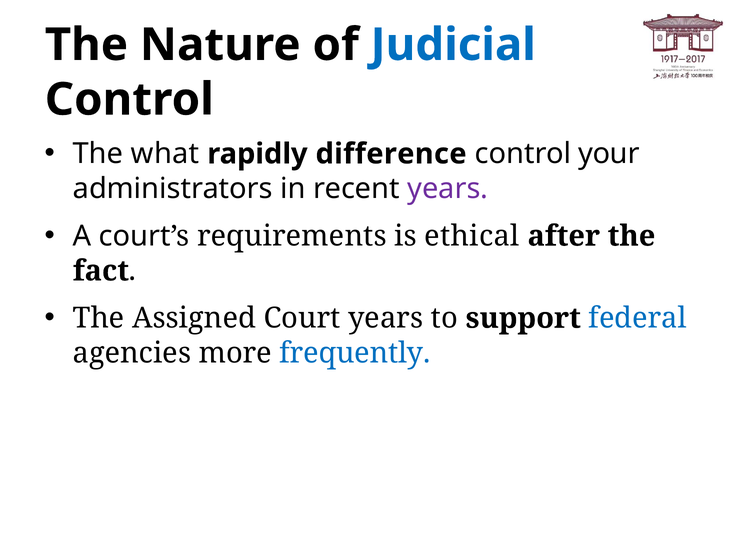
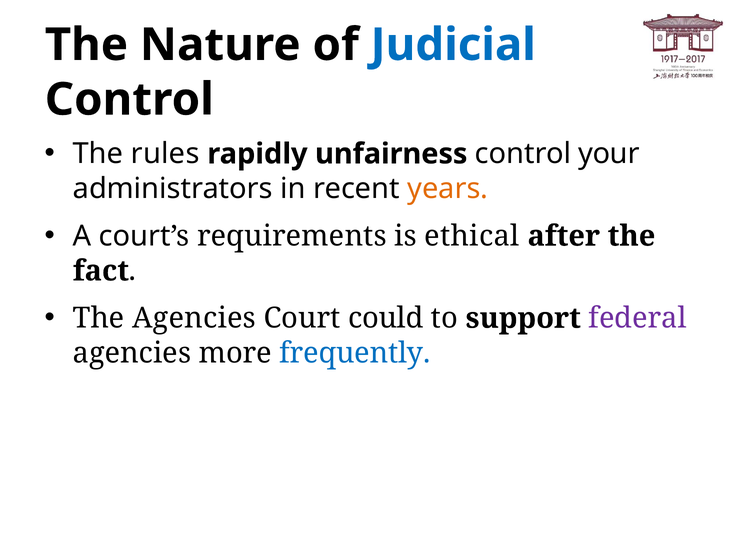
what: what -> rules
difference: difference -> unfairness
years at (448, 189) colour: purple -> orange
The Assigned: Assigned -> Agencies
Court years: years -> could
federal colour: blue -> purple
